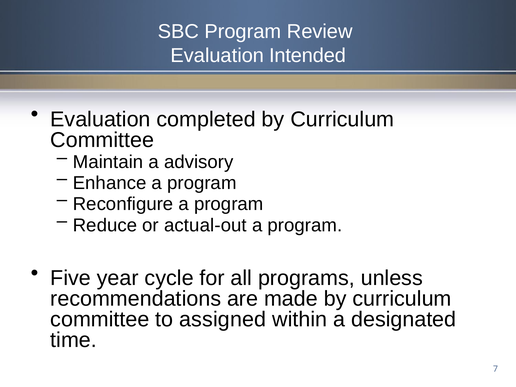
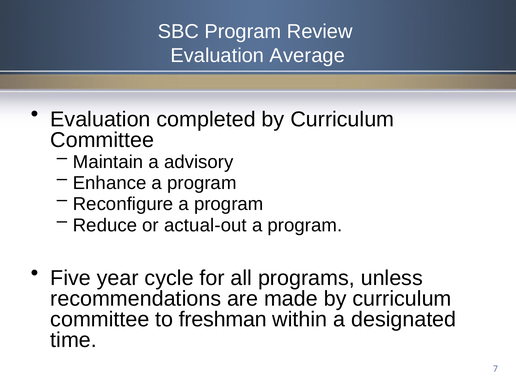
Intended: Intended -> Average
assigned: assigned -> freshman
